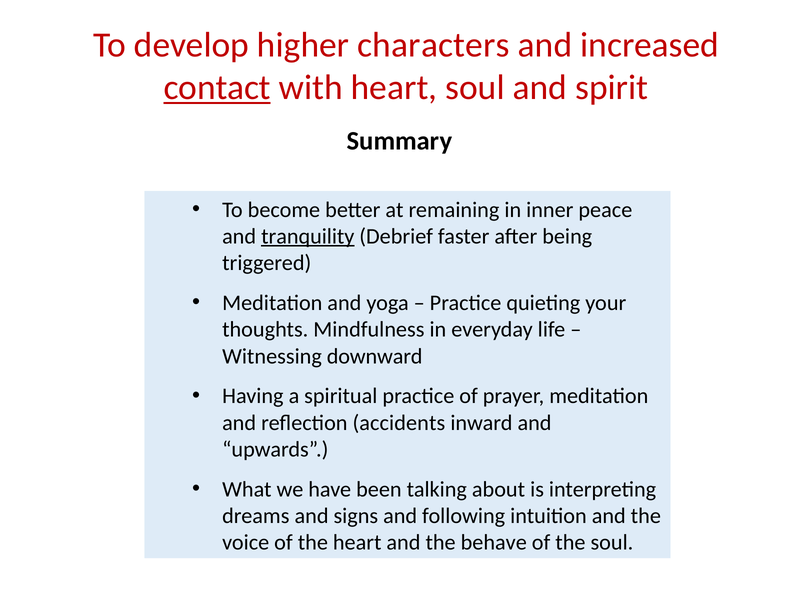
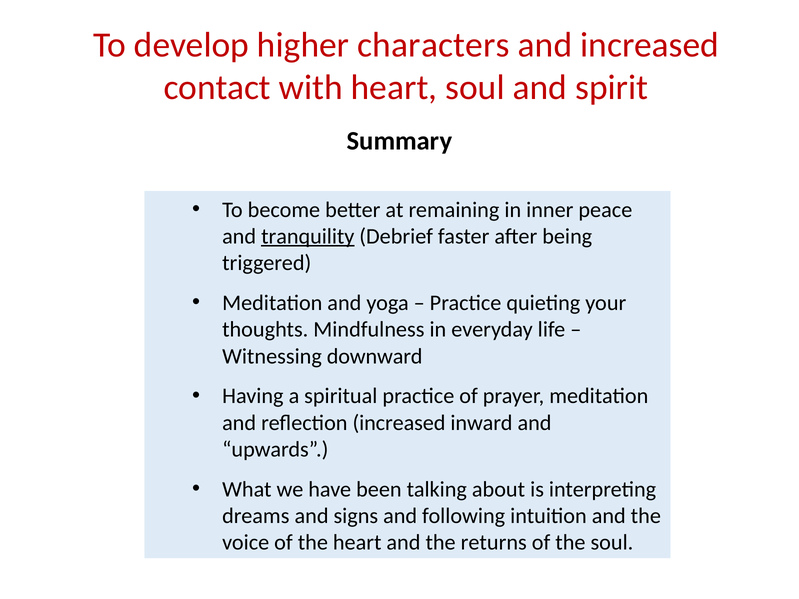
contact underline: present -> none
reflection accidents: accidents -> increased
behave: behave -> returns
